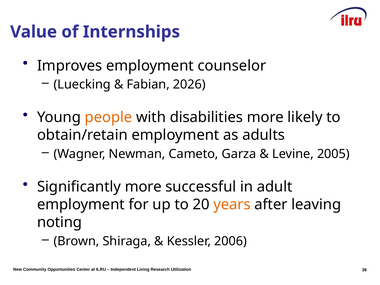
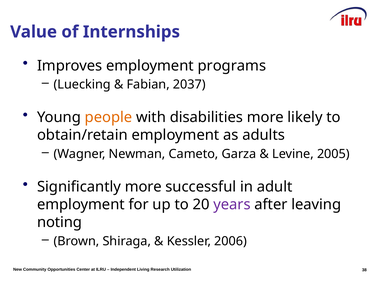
counselor: counselor -> programs
2026: 2026 -> 2037
years colour: orange -> purple
